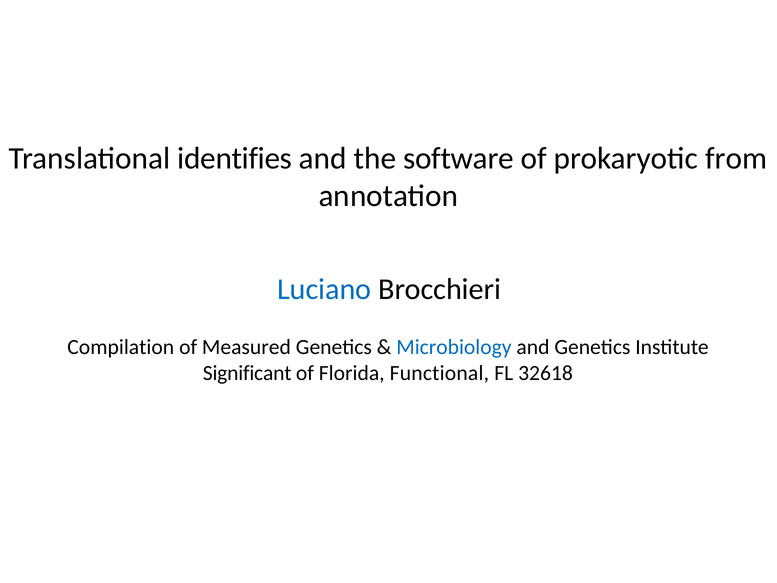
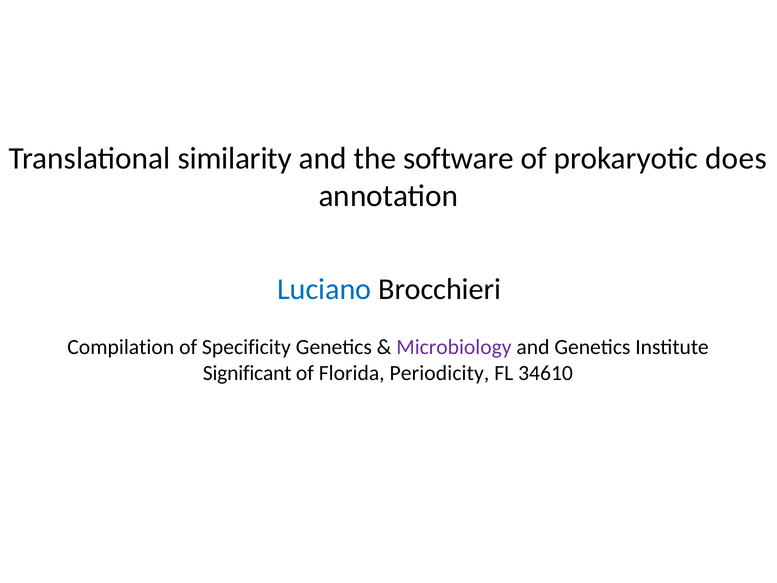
identifies: identifies -> similarity
from: from -> does
Measured: Measured -> Specificity
Microbiology colour: blue -> purple
Functional: Functional -> Periodicity
32618: 32618 -> 34610
